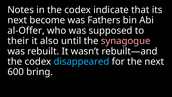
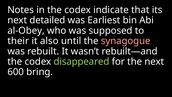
become: become -> detailed
Fathers: Fathers -> Earliest
al-Offer: al-Offer -> al-Obey
disappeared colour: light blue -> light green
